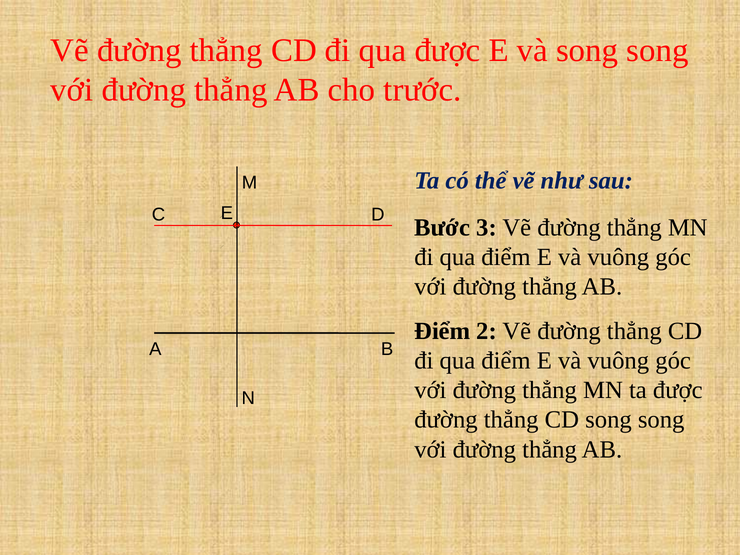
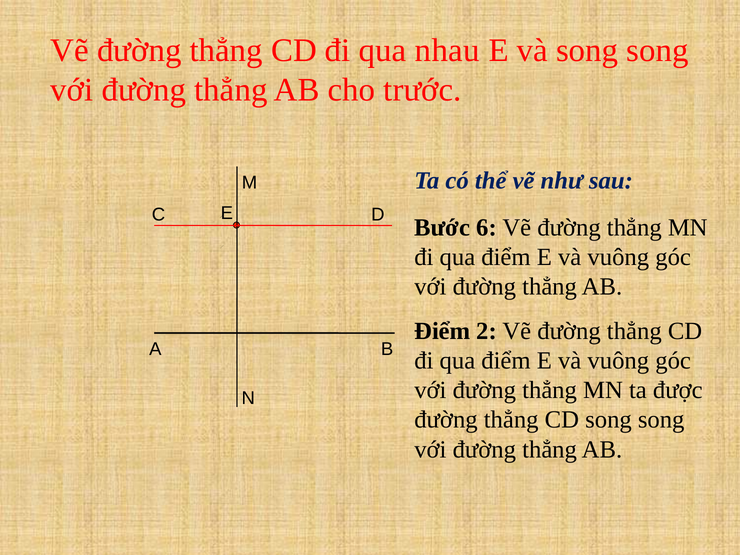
qua được: được -> nhau
3: 3 -> 6
